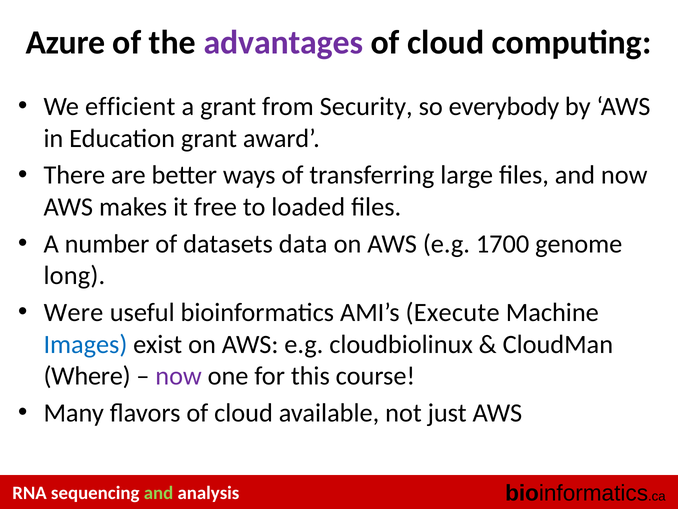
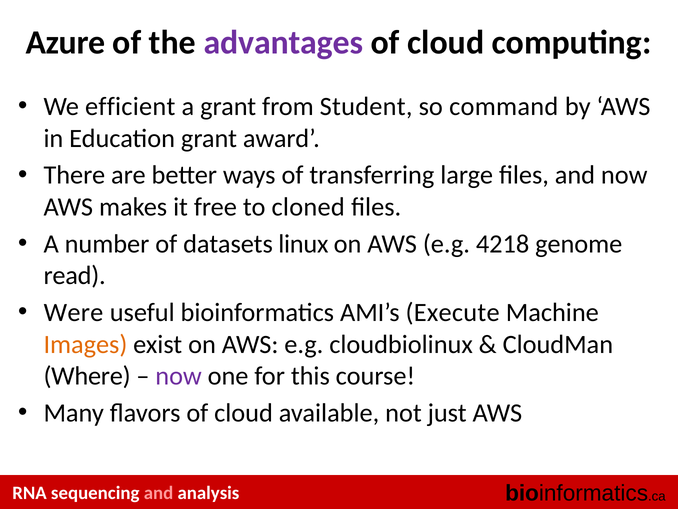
Security: Security -> Student
everybody: everybody -> command
loaded: loaded -> cloned
data: data -> linux
1700: 1700 -> 4218
long: long -> read
Images colour: blue -> orange
and at (159, 493) colour: light green -> pink
